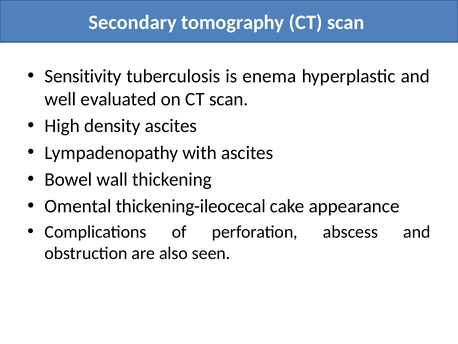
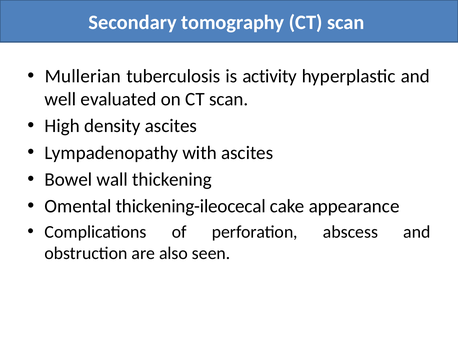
Sensitivity: Sensitivity -> Mullerian
enema: enema -> activity
